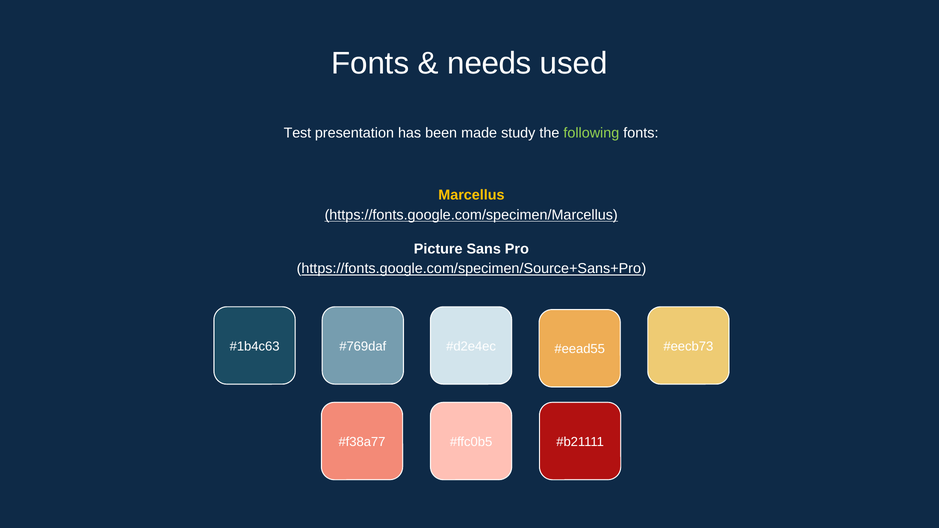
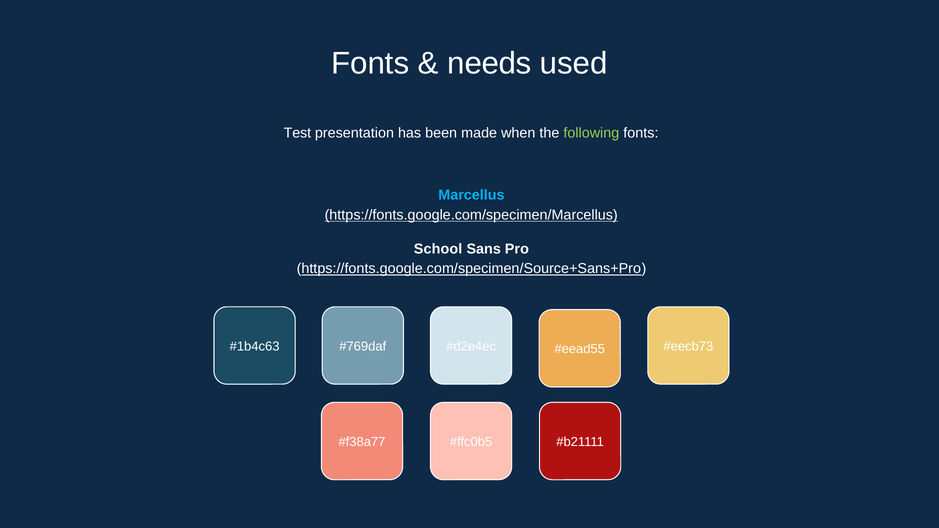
study: study -> when
Marcellus colour: yellow -> light blue
Picture: Picture -> School
